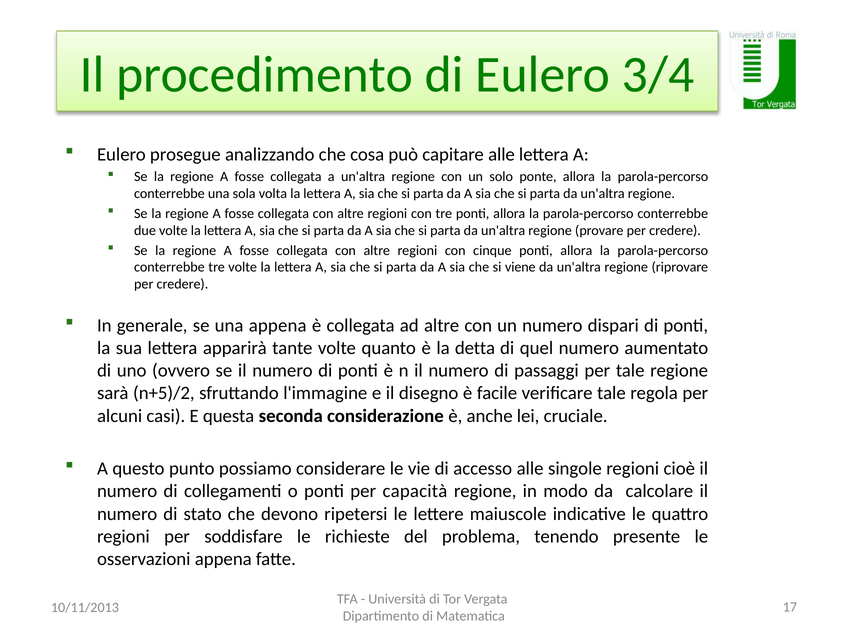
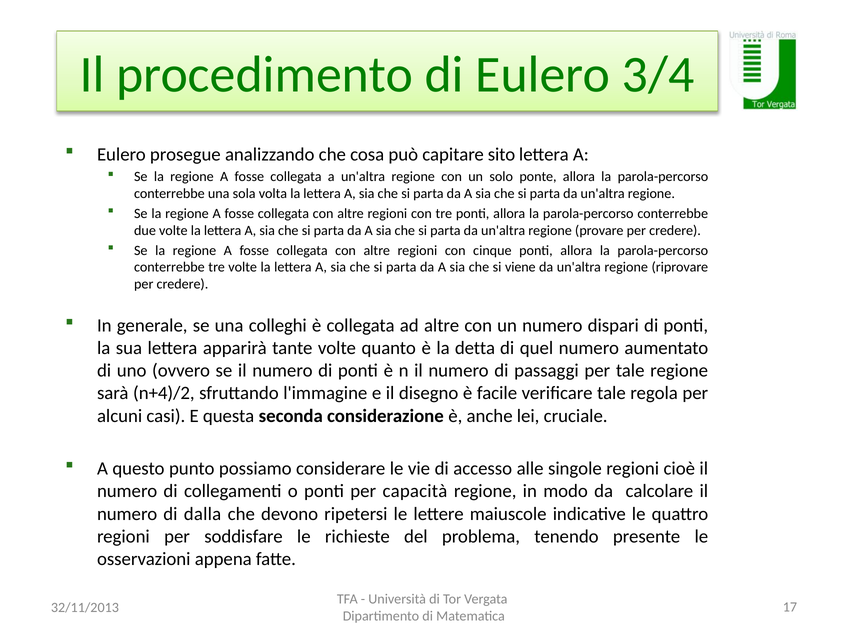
capitare alle: alle -> sito
una appena: appena -> colleghi
n+5)/2: n+5)/2 -> n+4)/2
stato: stato -> dalla
10/11/2013: 10/11/2013 -> 32/11/2013
